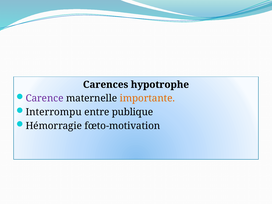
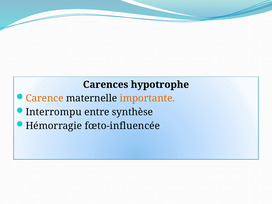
Carence colour: purple -> orange
publique: publique -> synthèse
fœto-motivation: fœto-motivation -> fœto-influencée
